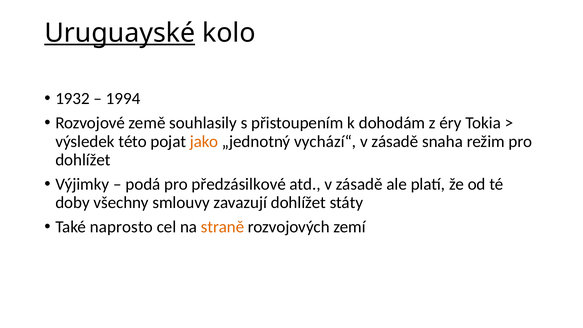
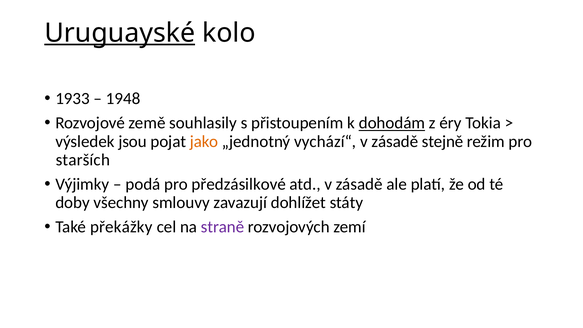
1932: 1932 -> 1933
1994: 1994 -> 1948
dohodám underline: none -> present
této: této -> jsou
snaha: snaha -> stejně
dohlížet at (83, 160): dohlížet -> starších
naprosto: naprosto -> překážky
straně colour: orange -> purple
